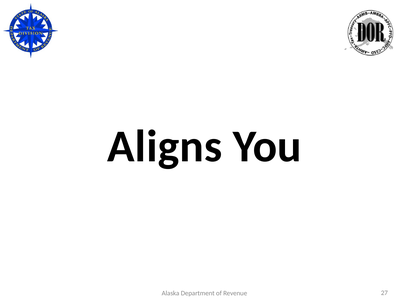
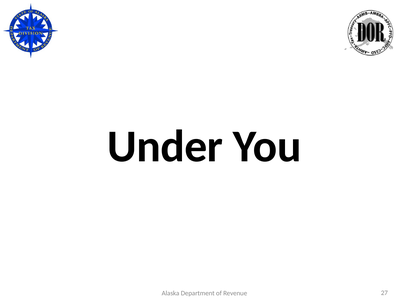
Aligns: Aligns -> Under
